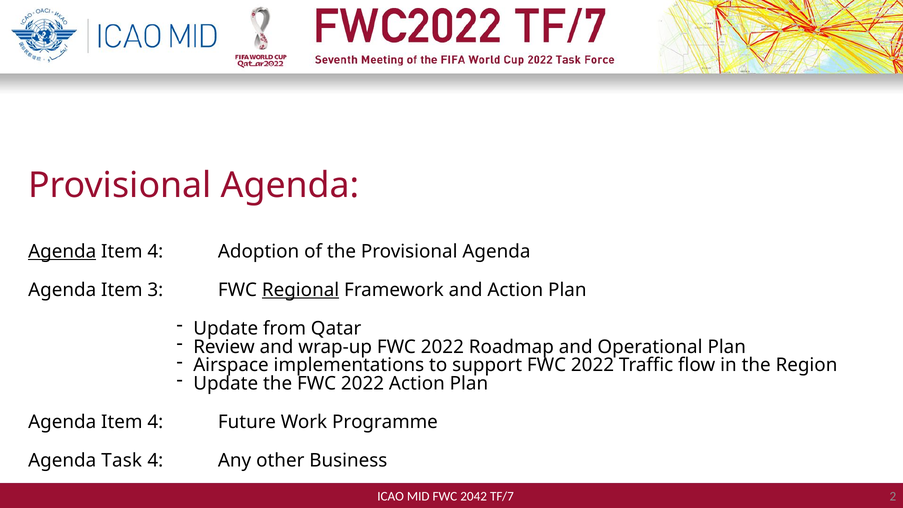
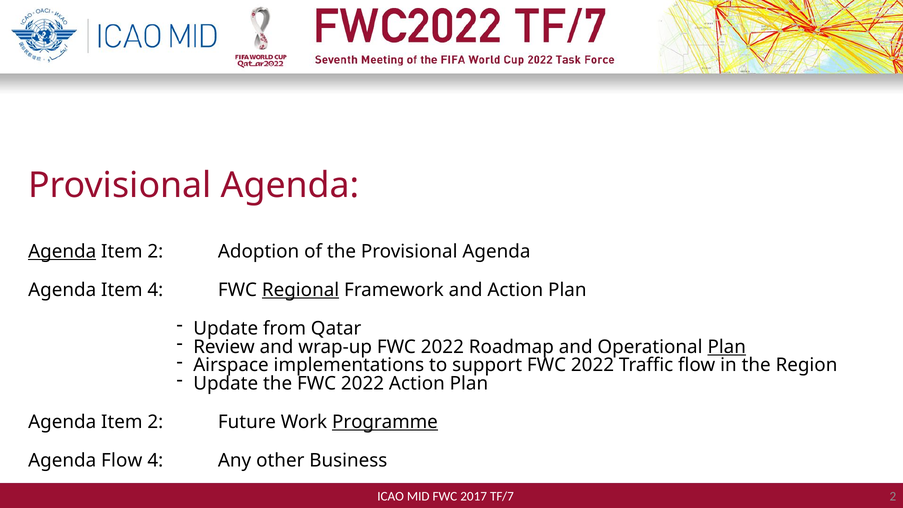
4 at (155, 251): 4 -> 2
Item 3: 3 -> 4
Plan at (727, 347) underline: none -> present
4 at (155, 422): 4 -> 2
Programme underline: none -> present
Agenda Task: Task -> Flow
2042: 2042 -> 2017
